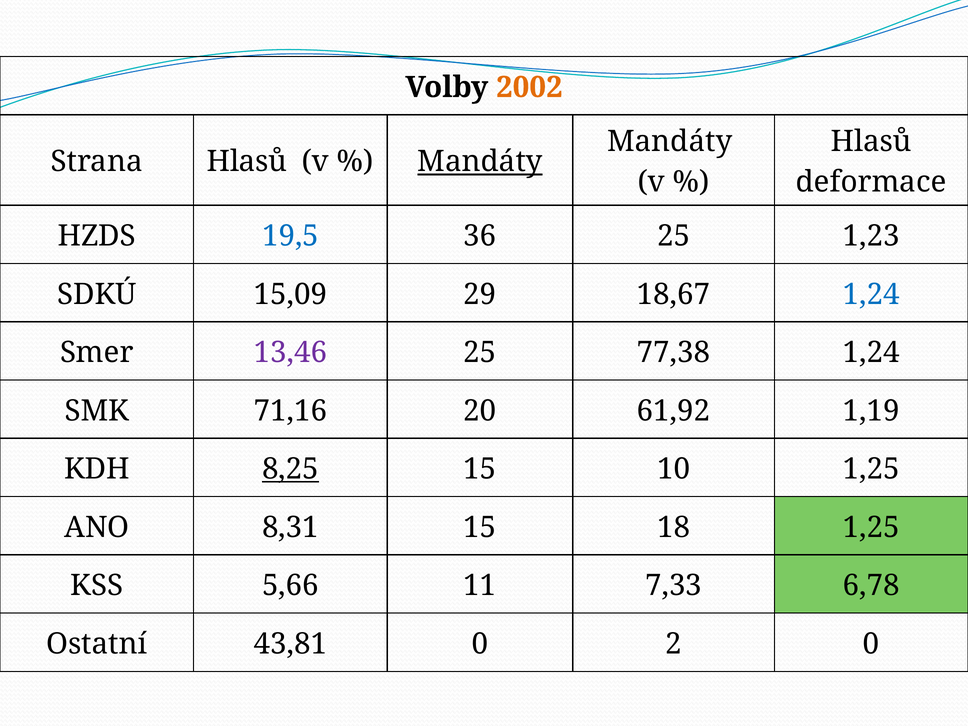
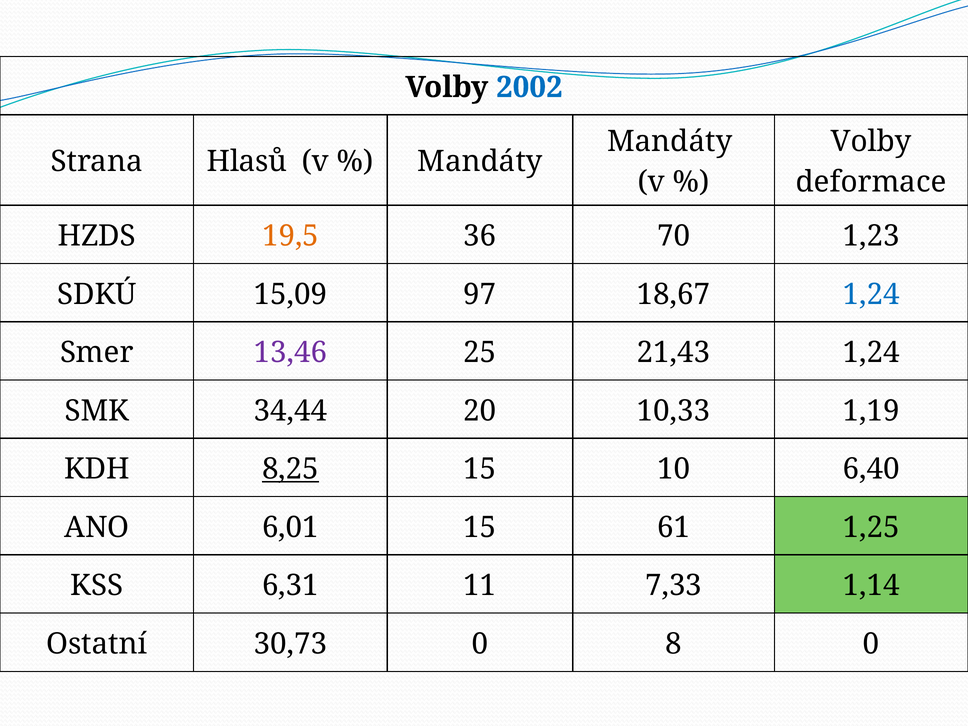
2002 colour: orange -> blue
Hlasů at (871, 141): Hlasů -> Volby
Mandáty at (480, 162) underline: present -> none
19,5 colour: blue -> orange
36 25: 25 -> 70
29: 29 -> 97
77,38: 77,38 -> 21,43
71,16: 71,16 -> 34,44
61,92: 61,92 -> 10,33
10 1,25: 1,25 -> 6,40
8,31: 8,31 -> 6,01
18: 18 -> 61
5,66: 5,66 -> 6,31
6,78: 6,78 -> 1,14
43,81: 43,81 -> 30,73
2: 2 -> 8
